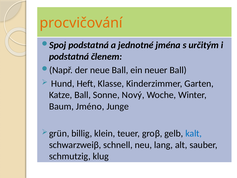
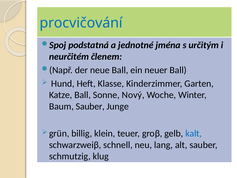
procvičování colour: orange -> blue
podstatná at (69, 57): podstatná -> neurčitém
Baum Jméno: Jméno -> Sauber
